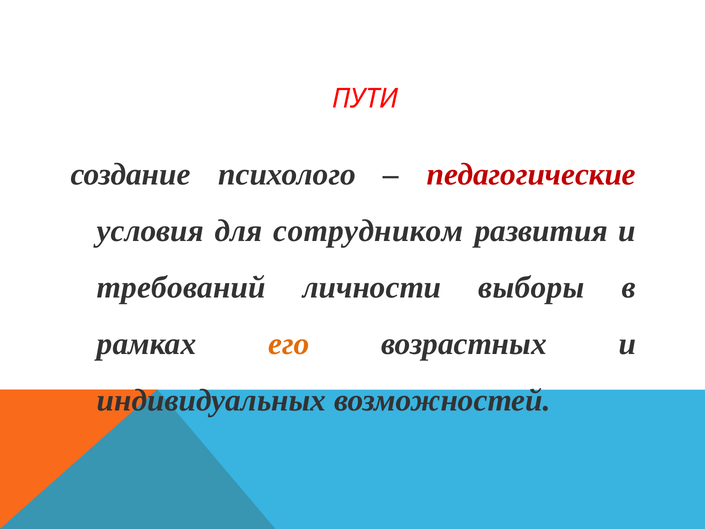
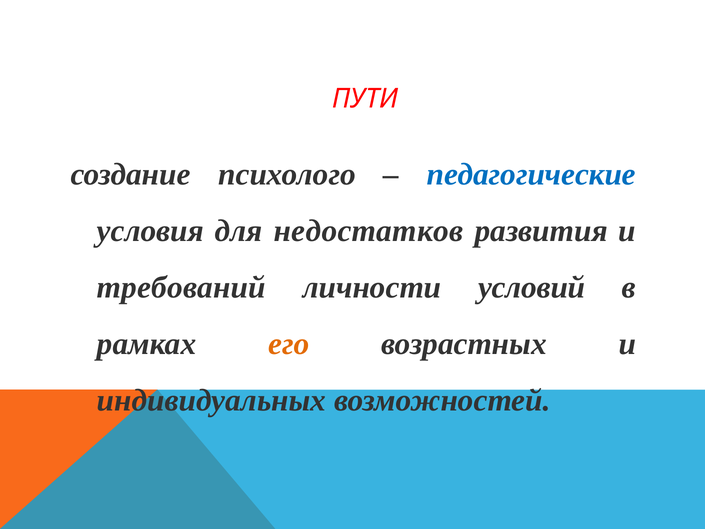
педагогические colour: red -> blue
сотрудником: сотрудником -> недостатков
выборы: выборы -> условий
